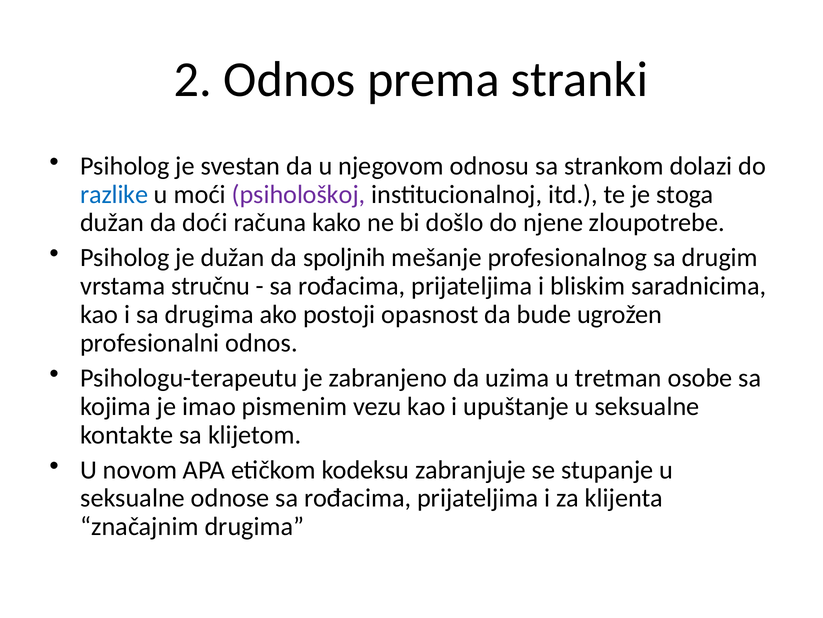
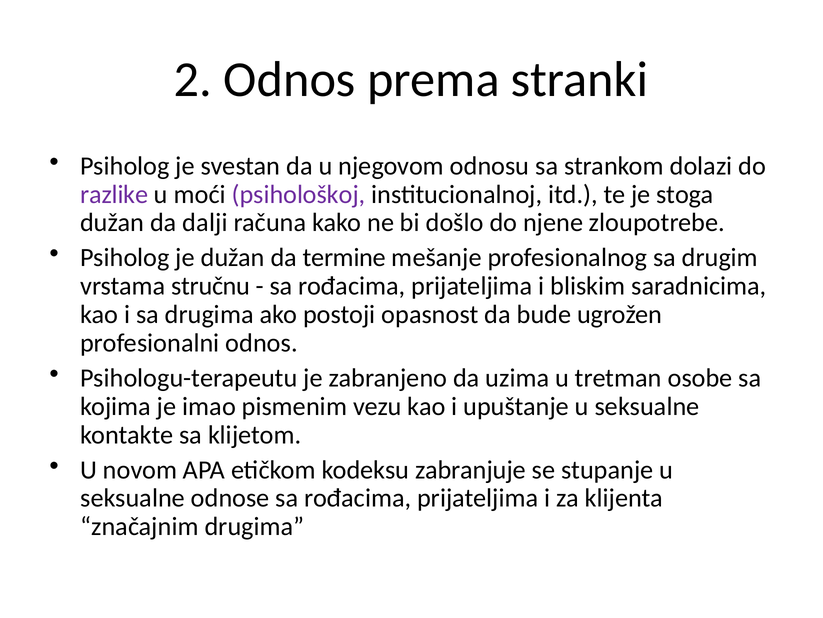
razlike colour: blue -> purple
doći: doći -> dalji
spoljnih: spoljnih -> termine
